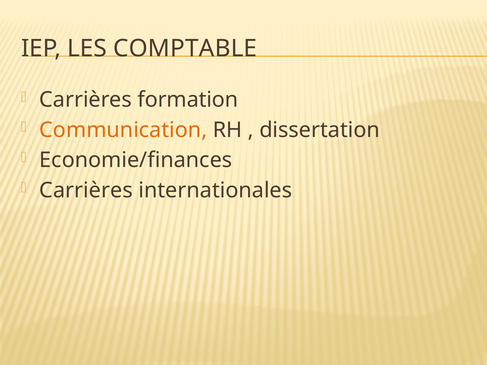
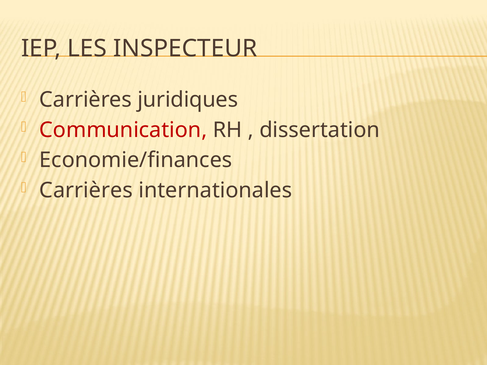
COMPTABLE: COMPTABLE -> INSPECTEUR
formation: formation -> juridiques
Communication colour: orange -> red
